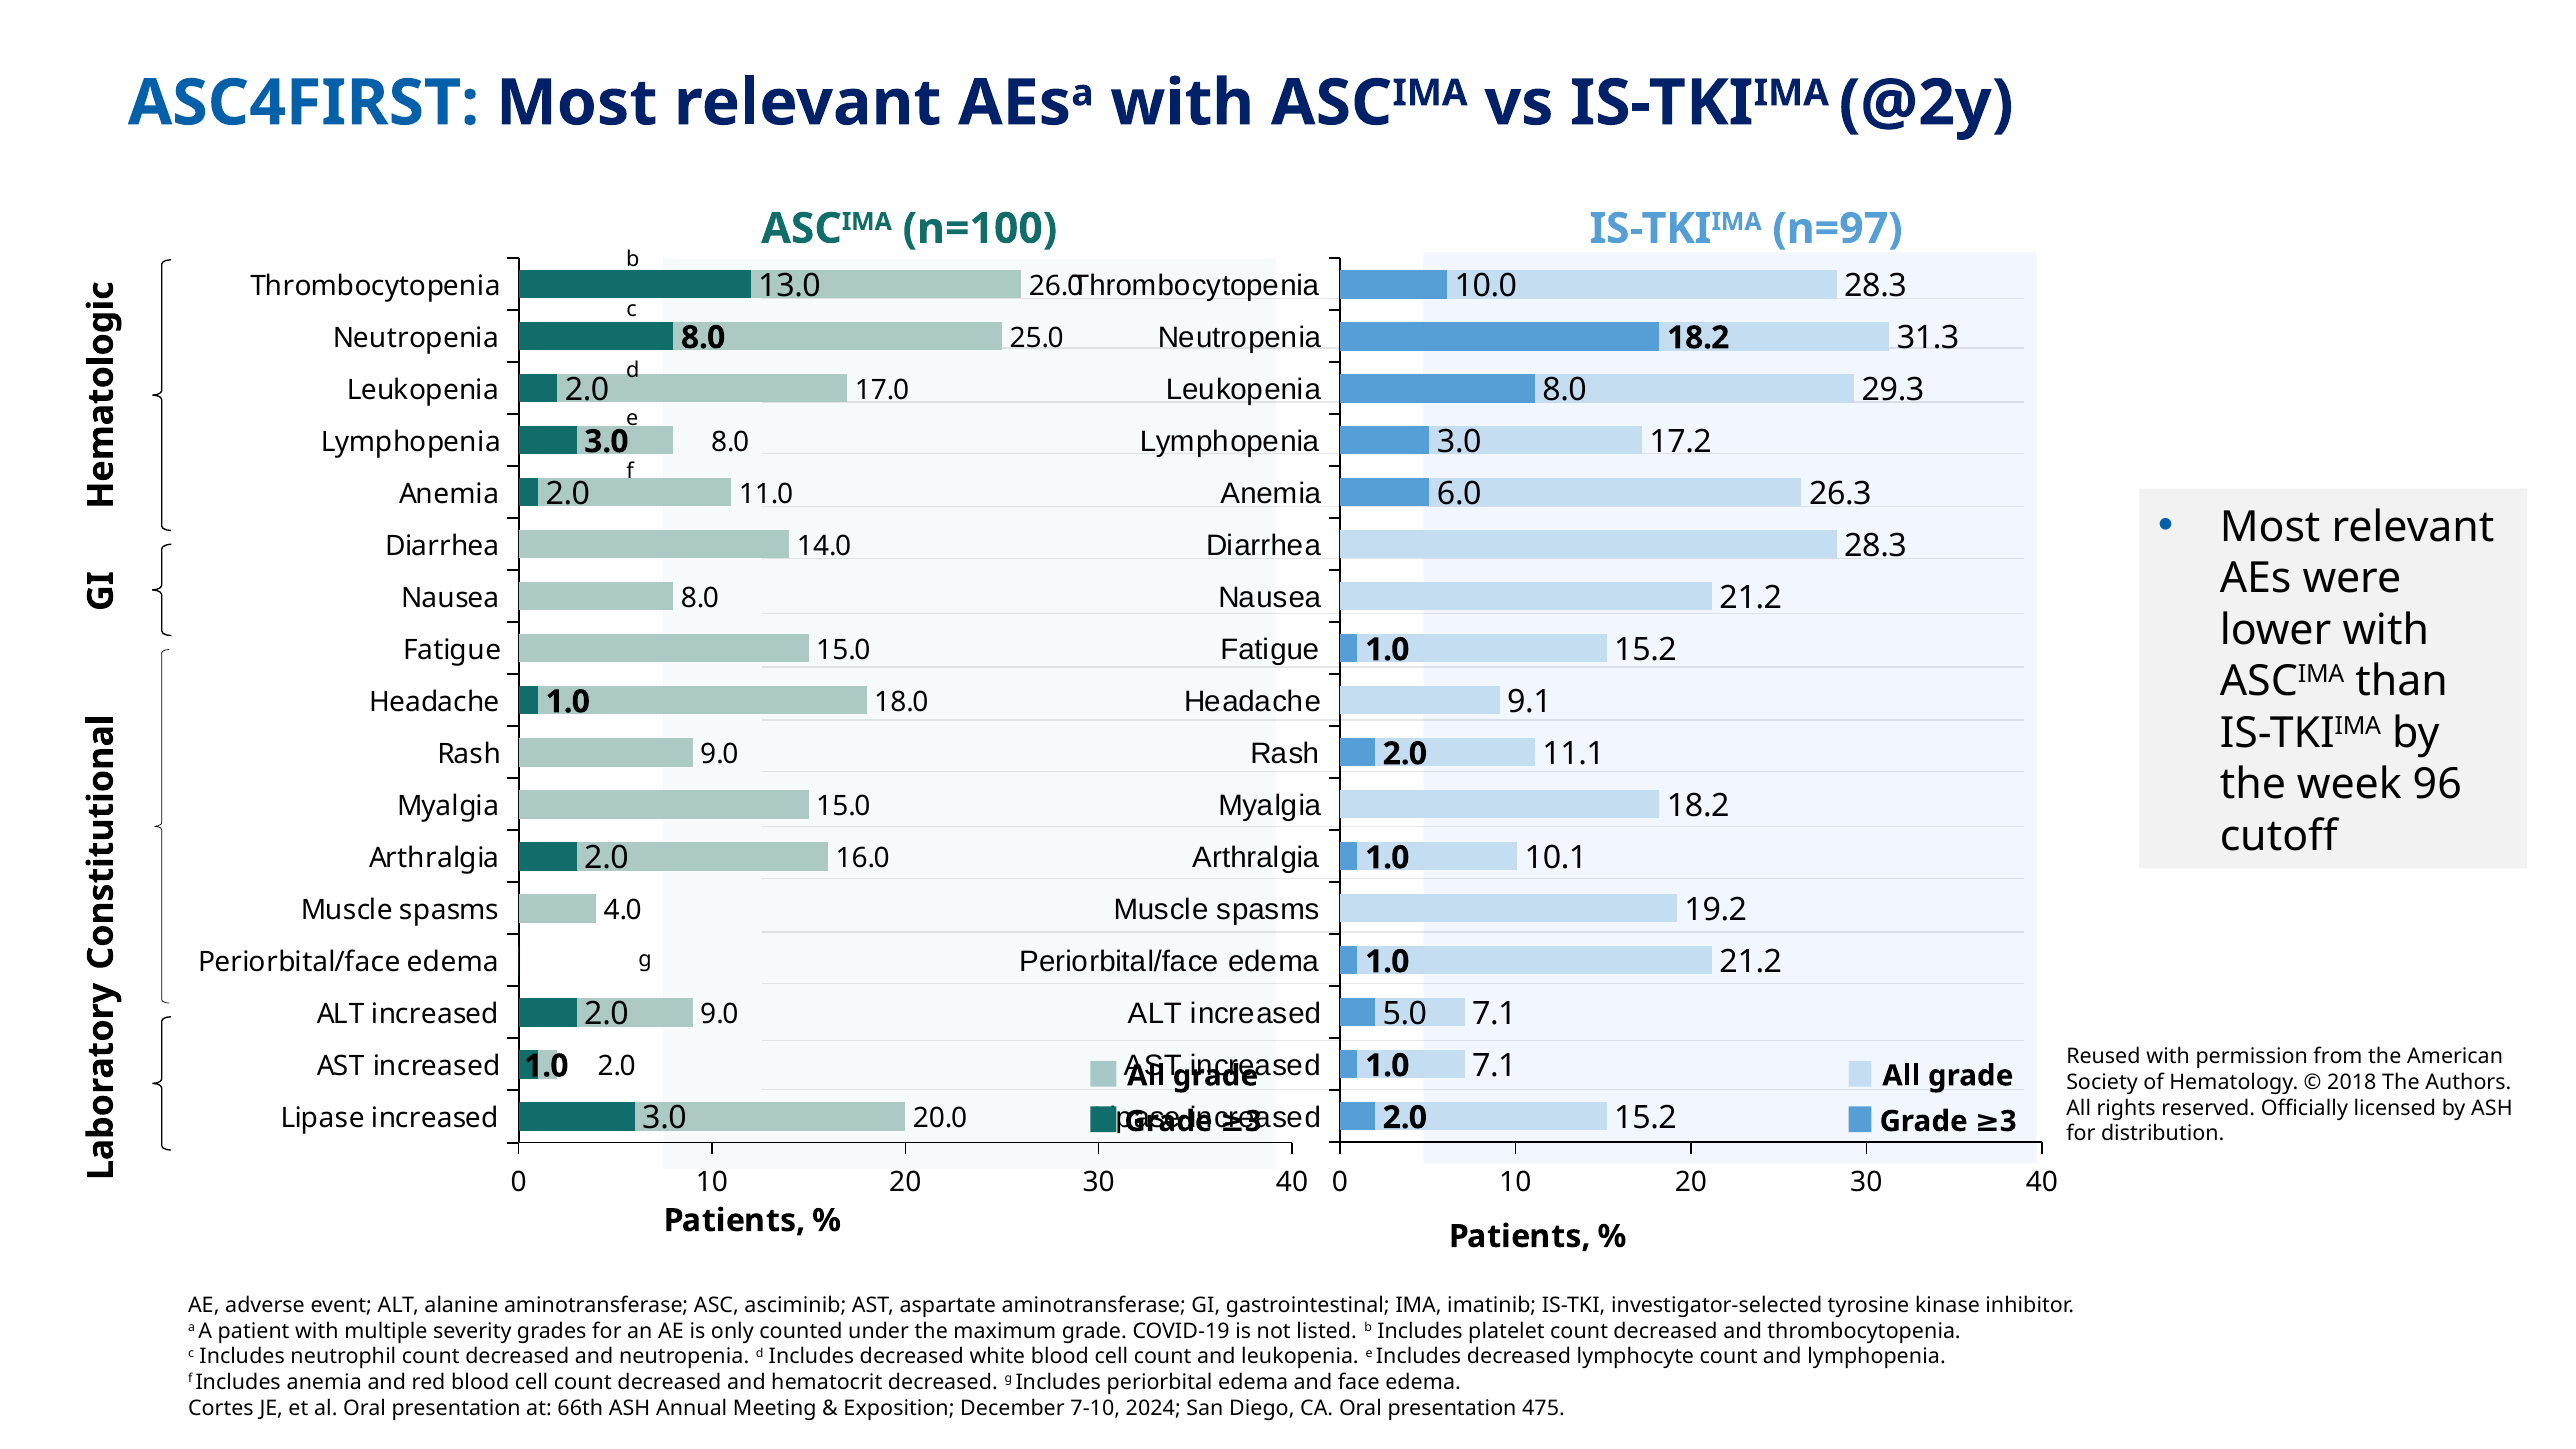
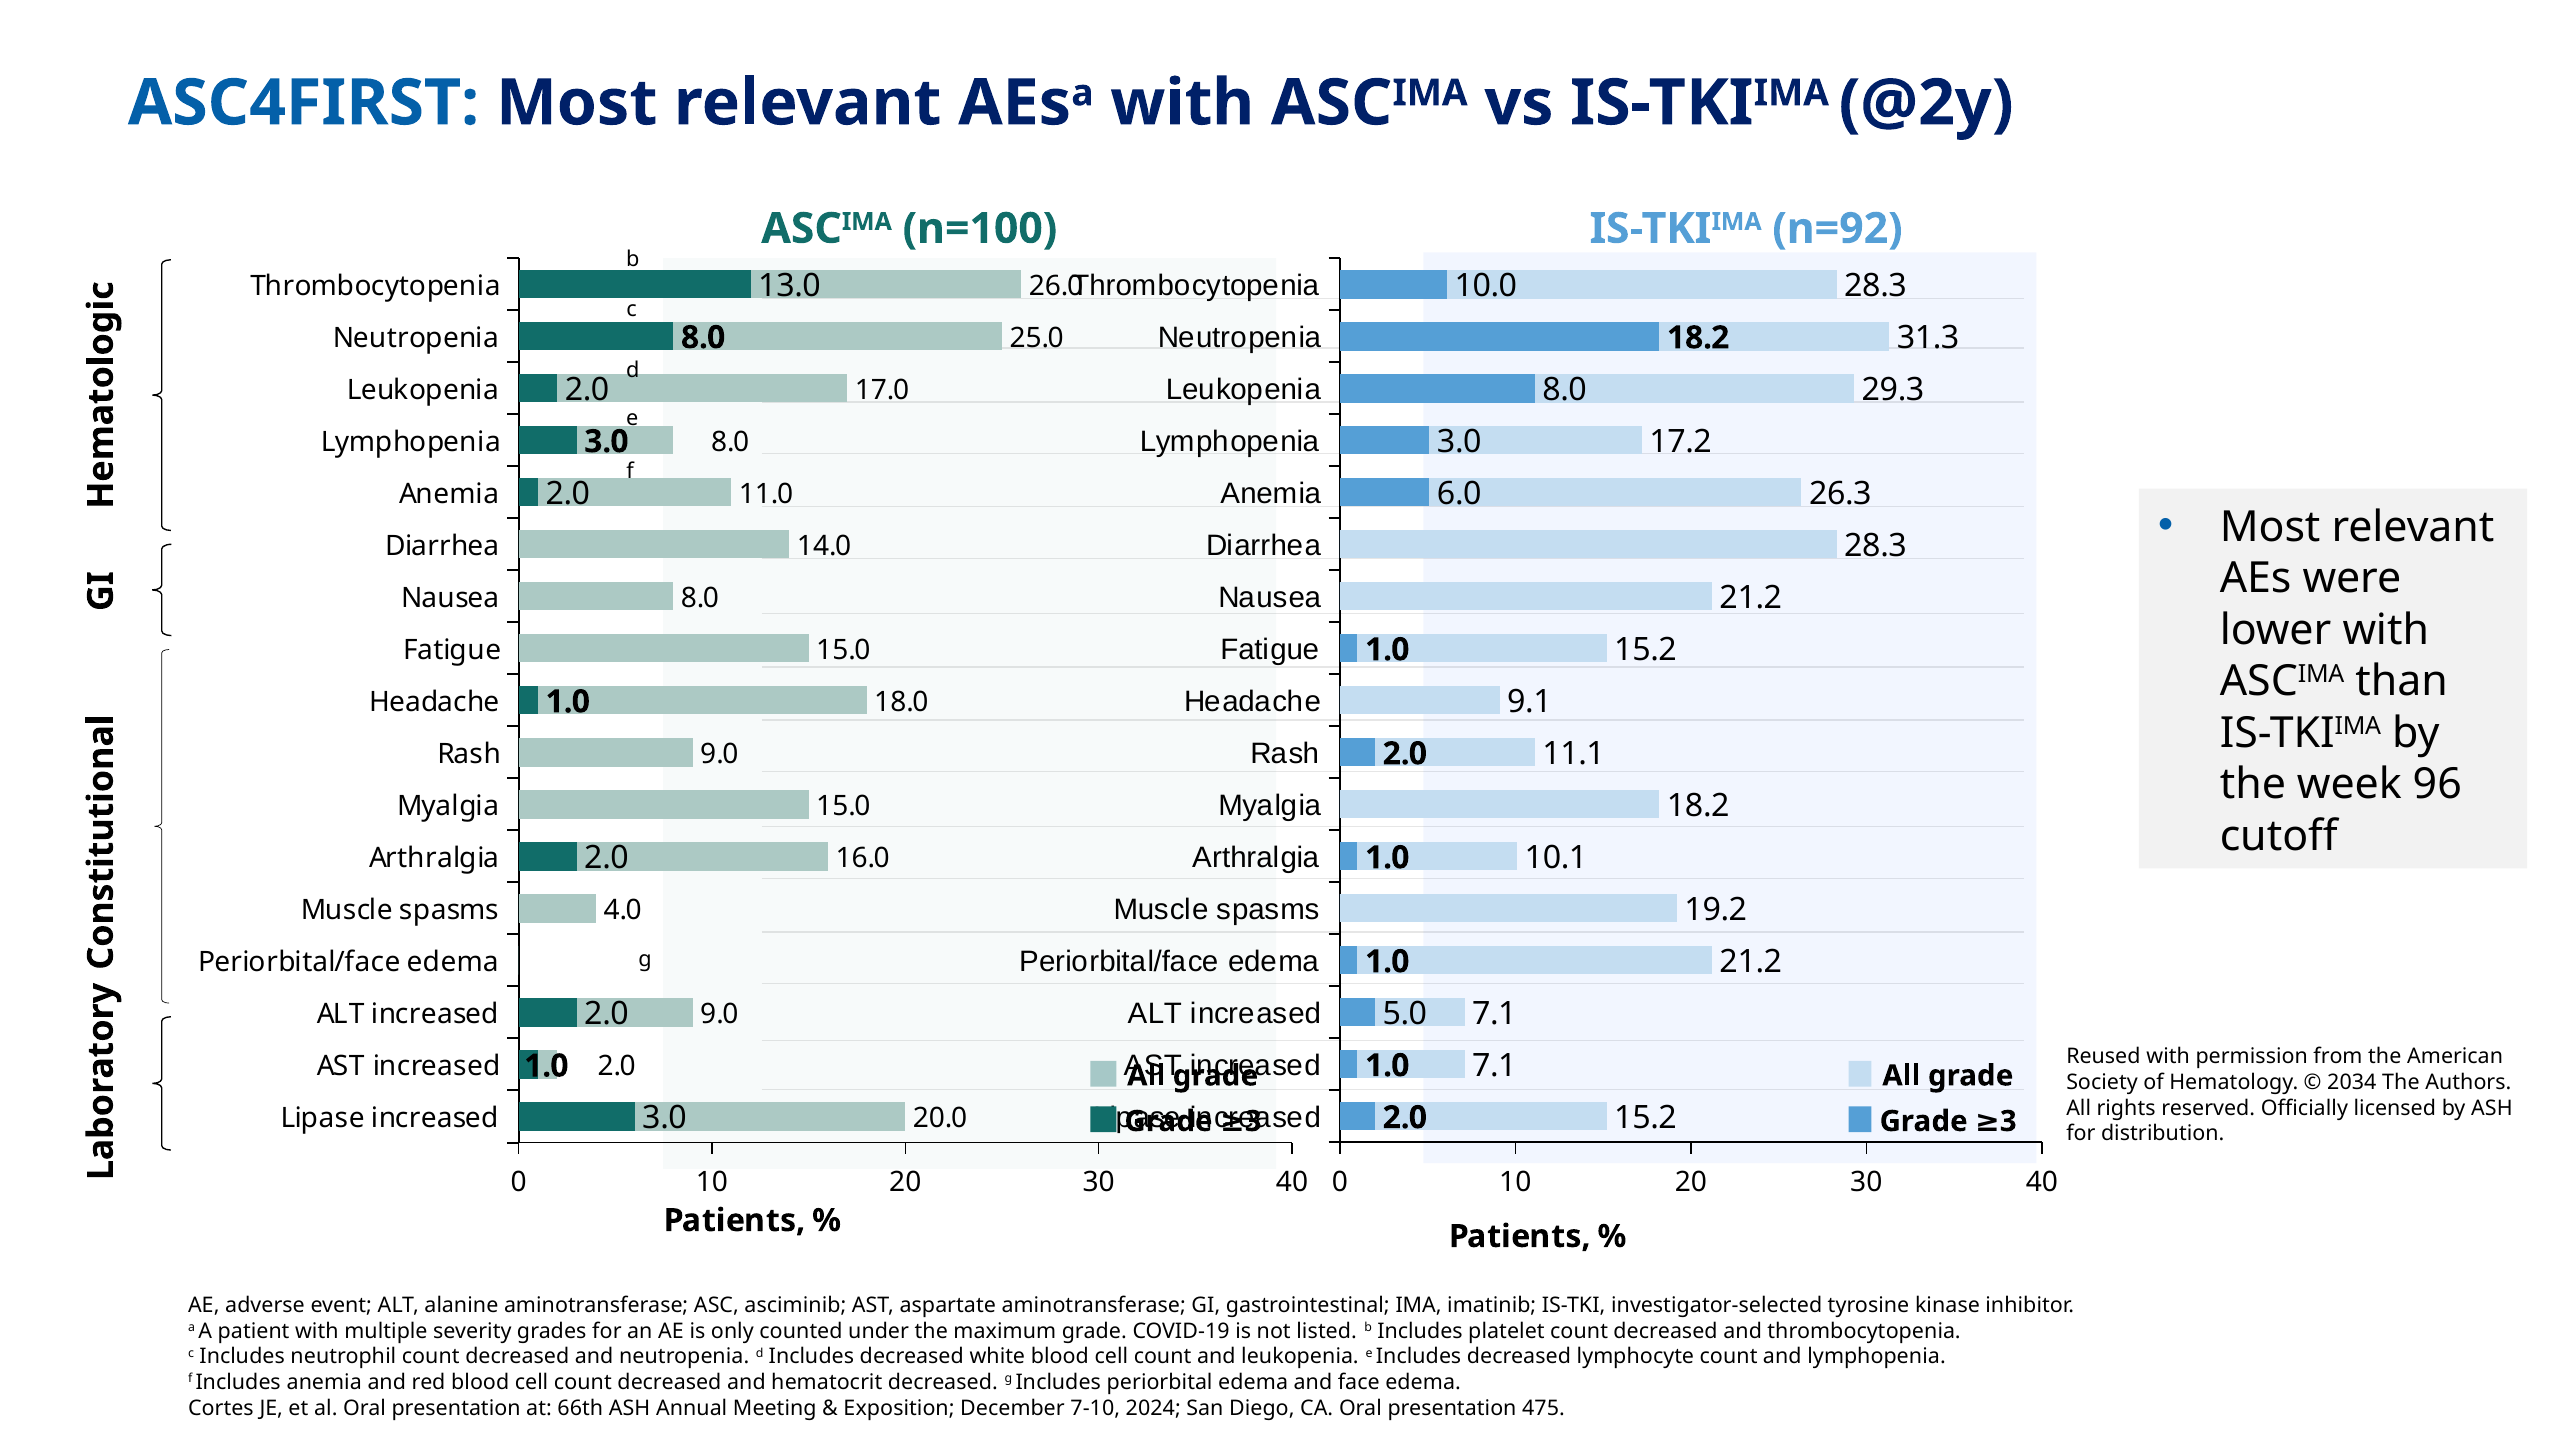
n=97: n=97 -> n=92
2018: 2018 -> 2034
